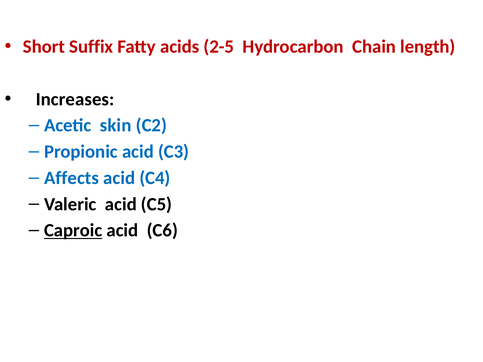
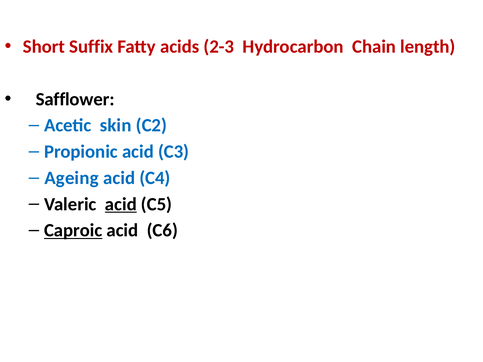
2-5: 2-5 -> 2-3
Increases: Increases -> Safflower
Affects: Affects -> Ageing
acid at (121, 204) underline: none -> present
